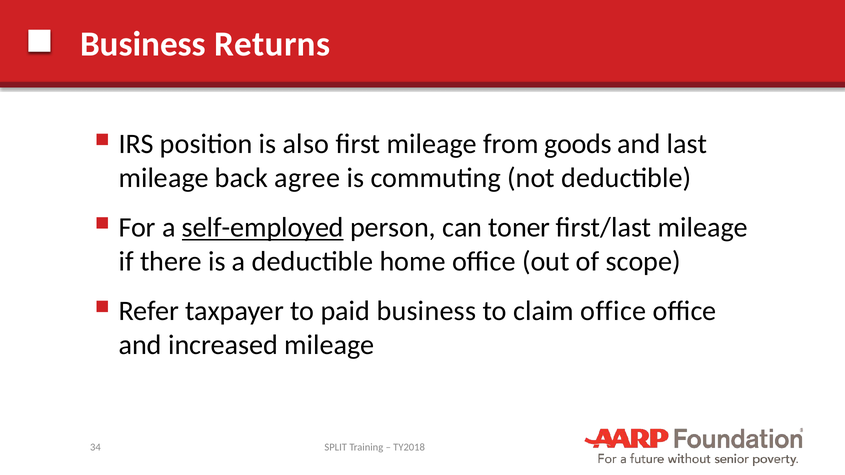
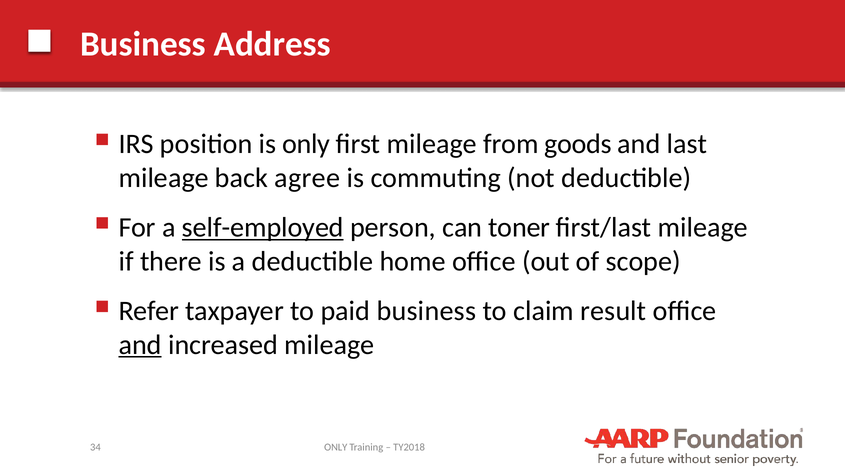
Returns: Returns -> Address
is also: also -> only
claim office: office -> result
and at (140, 345) underline: none -> present
SPLIT at (336, 447): SPLIT -> ONLY
